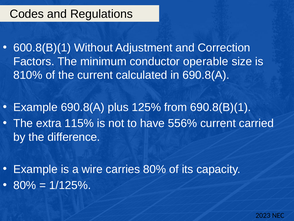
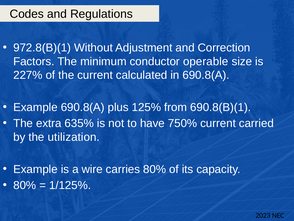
600.8(B)(1: 600.8(B)(1 -> 972.8(B)(1
810%: 810% -> 227%
115%: 115% -> 635%
556%: 556% -> 750%
difference: difference -> utilization
